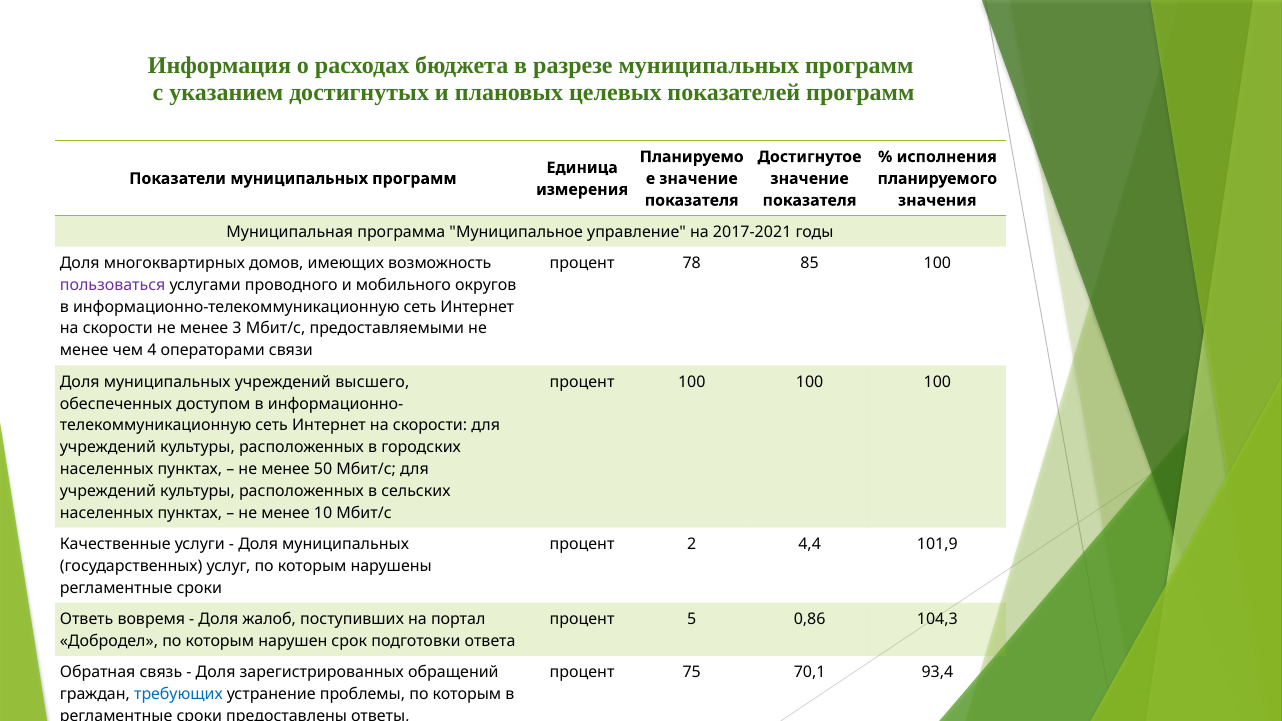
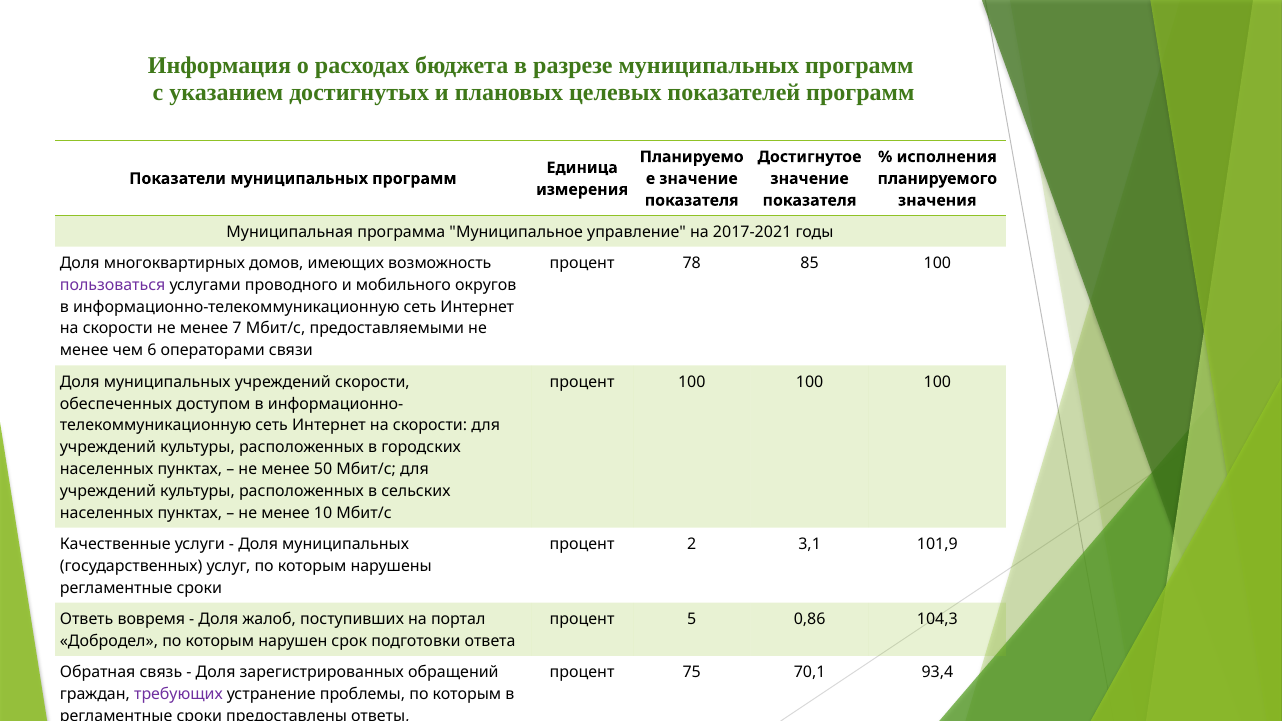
3: 3 -> 7
4: 4 -> 6
учреждений высшего: высшего -> скорости
4,4: 4,4 -> 3,1
требующих colour: blue -> purple
